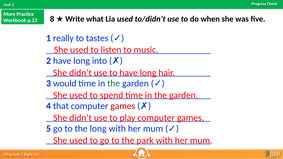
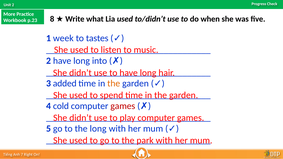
really: really -> week
would: would -> added
the at (114, 84) colour: green -> orange
that: that -> cold
